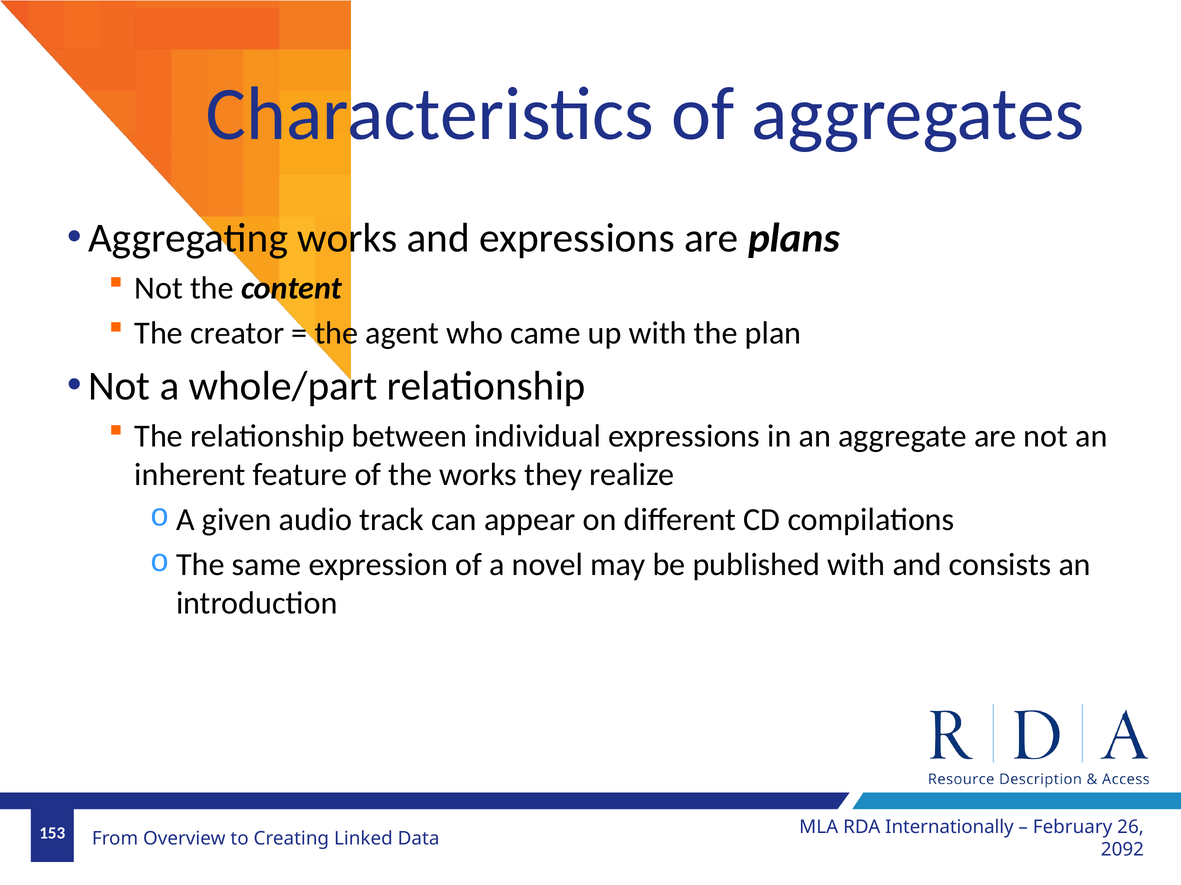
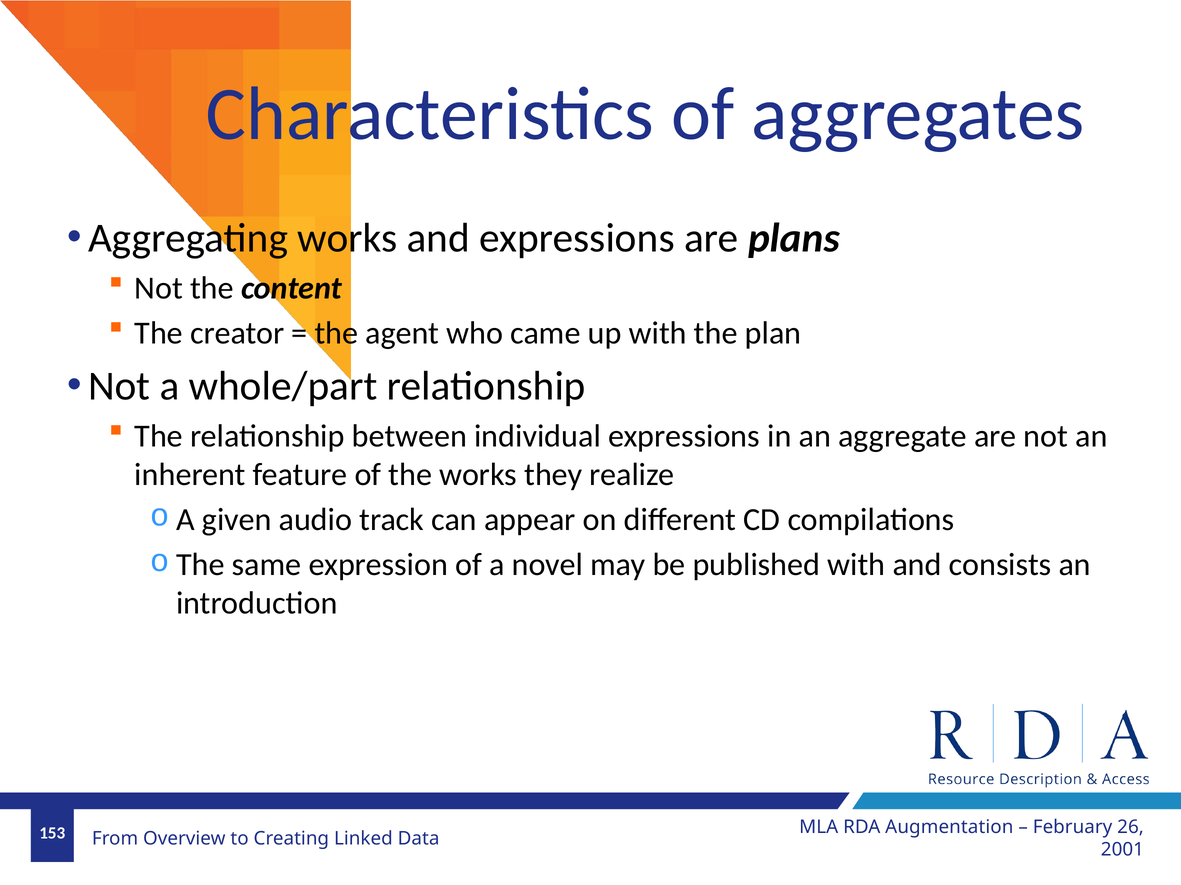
Internationally: Internationally -> Augmentation
2092: 2092 -> 2001
